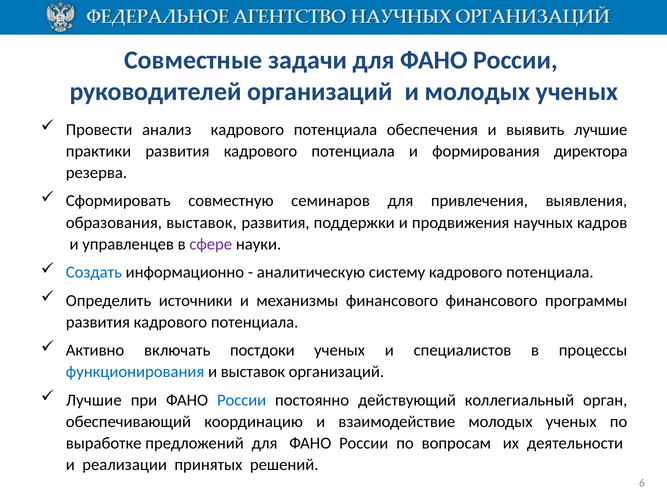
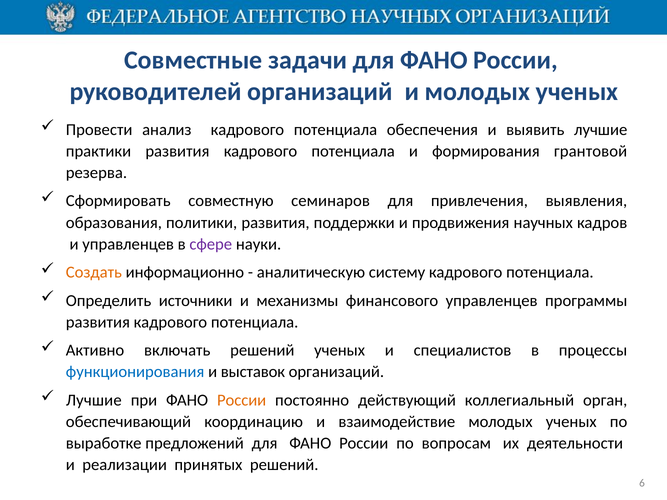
директора: директора -> грантовой
образования выставок: выставок -> политики
Создать colour: blue -> orange
финансового финансового: финансового -> управленцев
включать постдоки: постдоки -> решений
России at (242, 400) colour: blue -> orange
